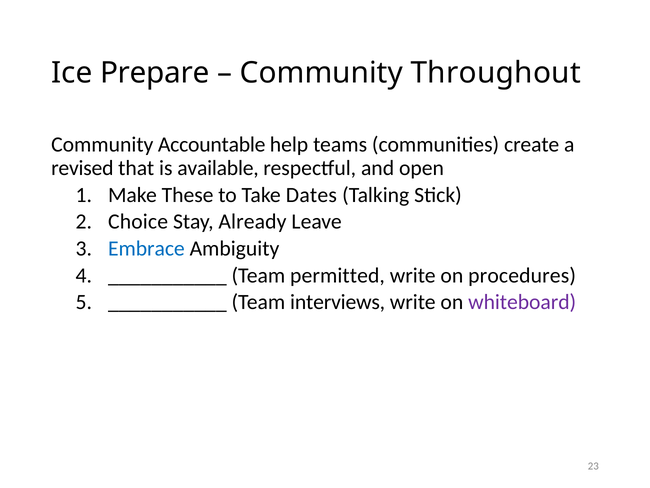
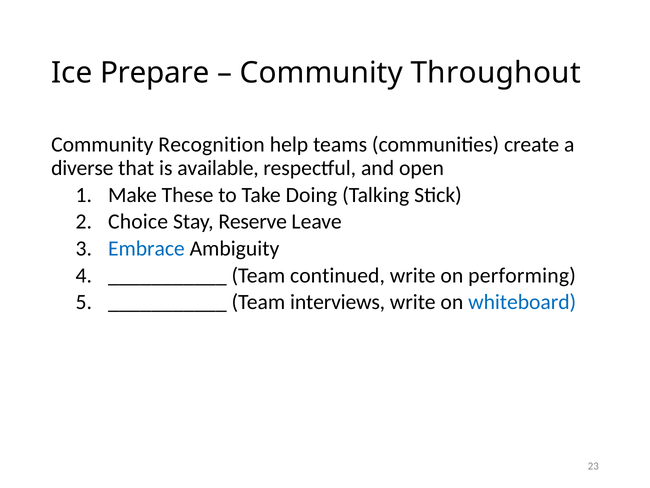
Accountable: Accountable -> Recognition
revised: revised -> diverse
Dates: Dates -> Doing
Already: Already -> Reserve
permitted: permitted -> continued
procedures: procedures -> performing
whiteboard colour: purple -> blue
